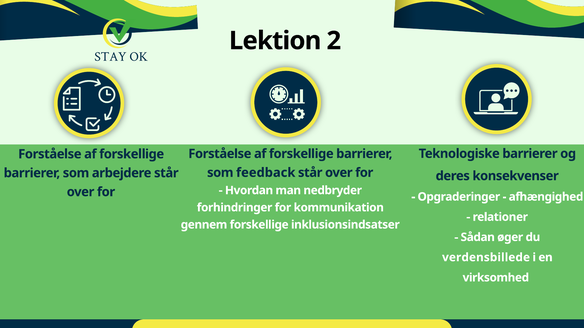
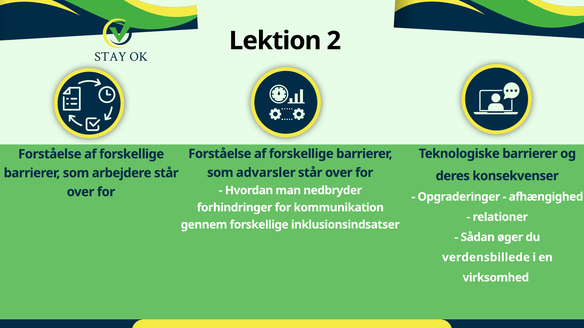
feedback: feedback -> advarsler
